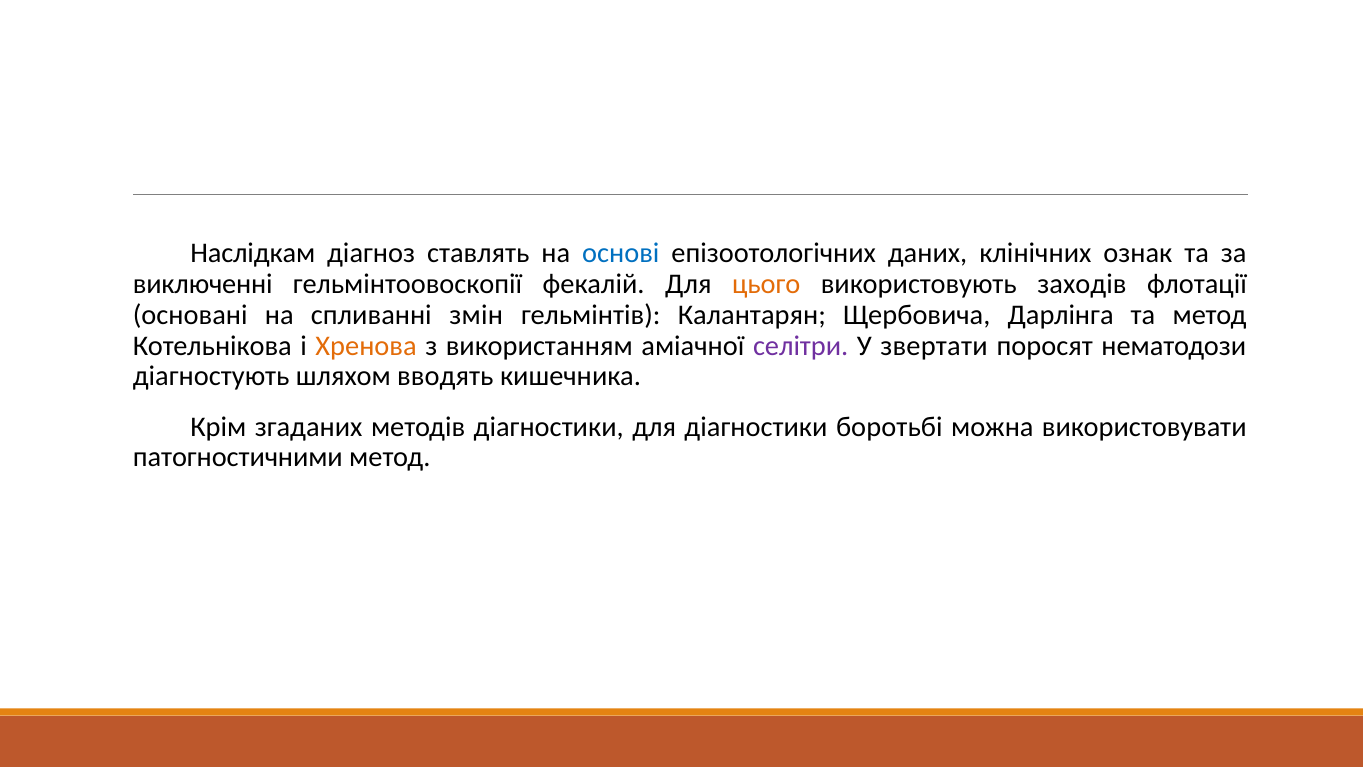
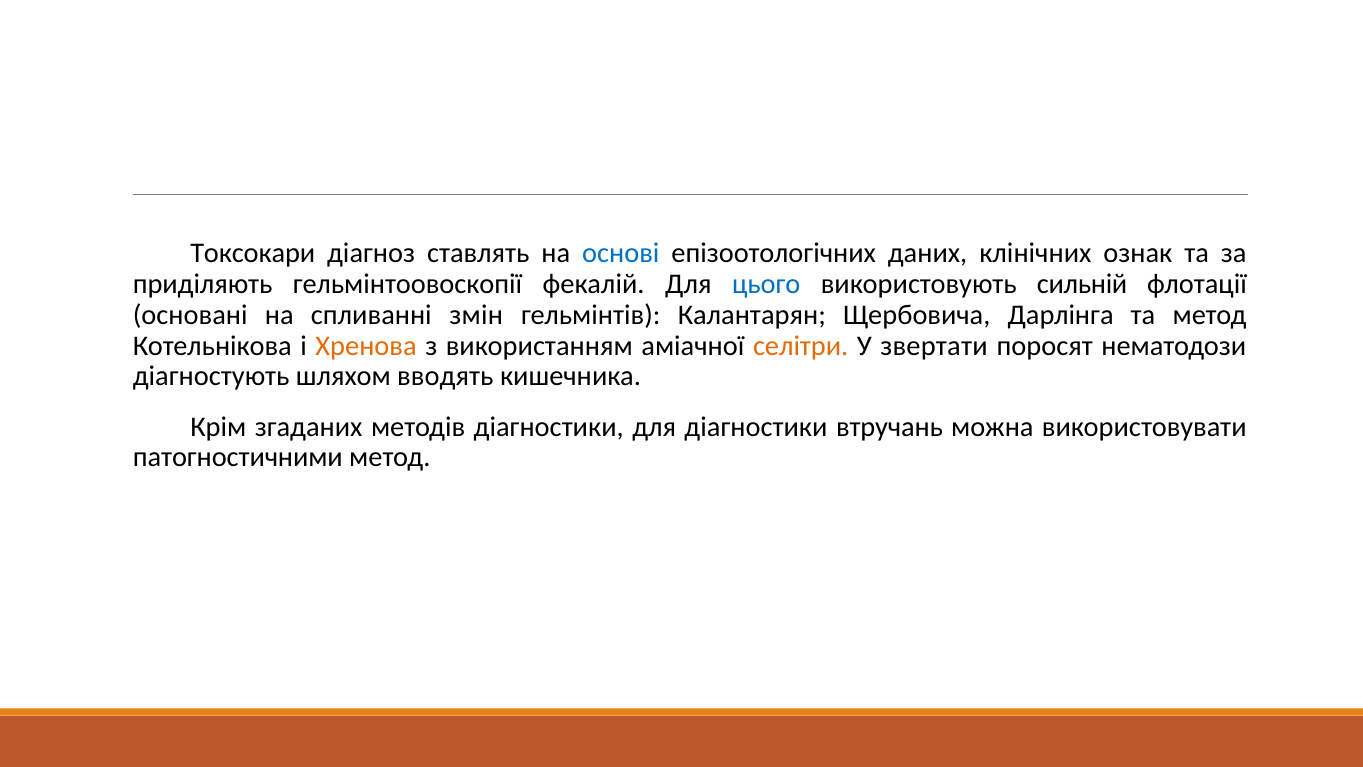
Наслідкам: Наслідкам -> Токсокари
виключенні: виключенні -> приділяють
цього colour: orange -> blue
заходів: заходів -> сильній
селітри colour: purple -> orange
боротьбі: боротьбі -> втручань
